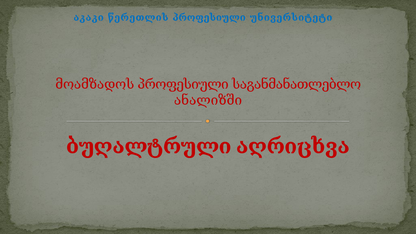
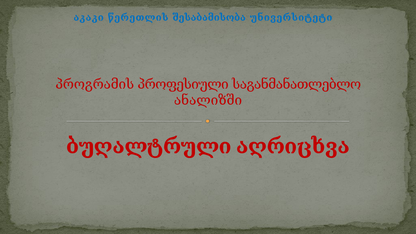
წერეთლის პროფესიული: პროფესიული -> შესაბამისობა
მოამზადოს: მოამზადოს -> პროგრამის
